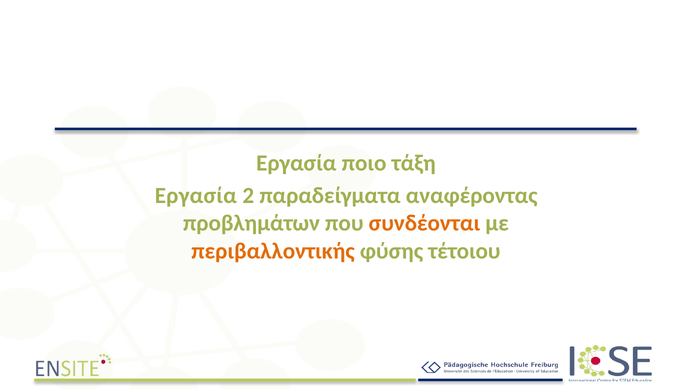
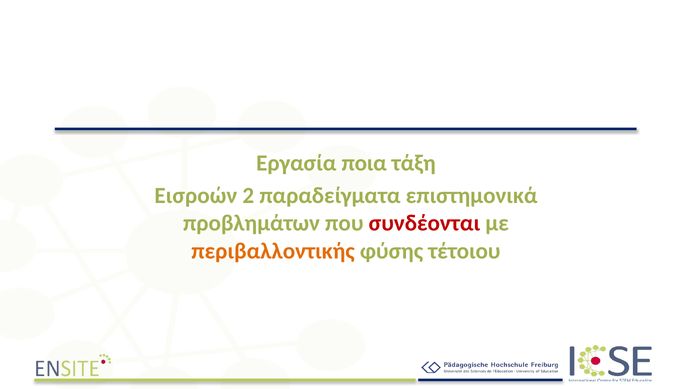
ποιο: ποιο -> ποια
Εργασία at (196, 196): Εργασία -> Εισροών
αναφέροντας: αναφέροντας -> επιστημονικά
συνδέονται colour: orange -> red
